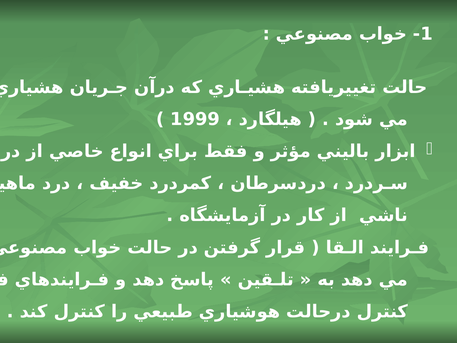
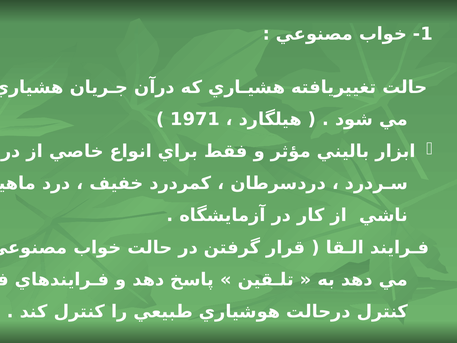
1999: 1999 -> 1971
